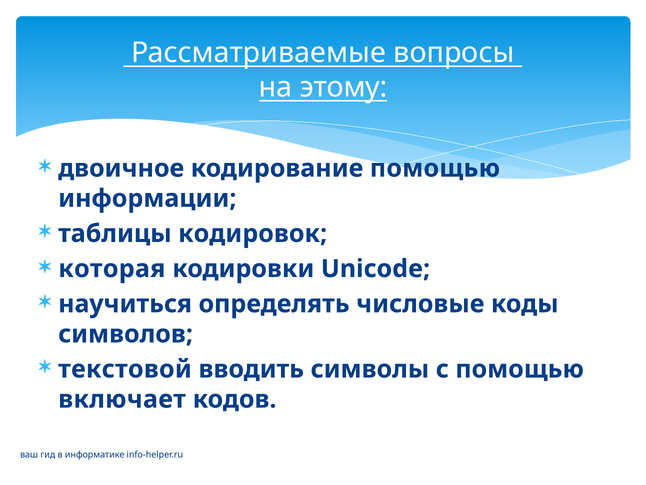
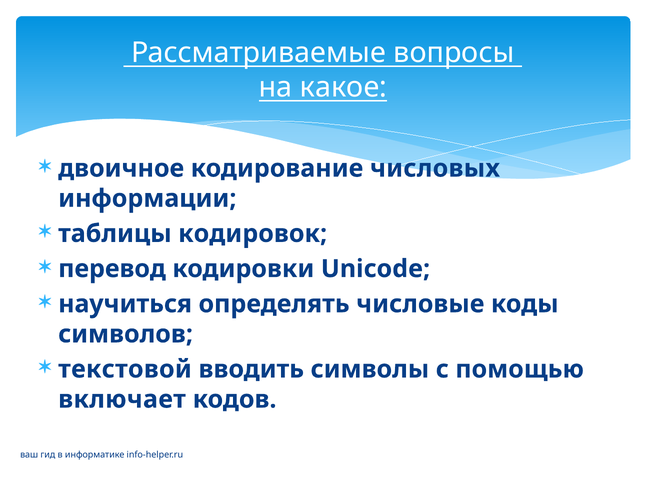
этому: этому -> какое
кодирование помощью: помощью -> числовых
которая: которая -> перевод
